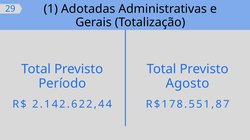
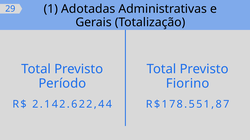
Agosto: Agosto -> Fiorino
